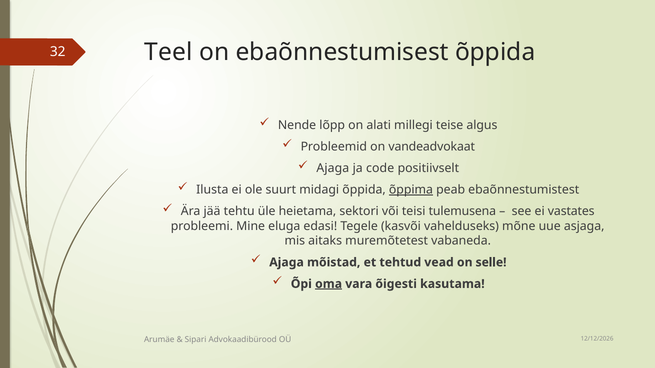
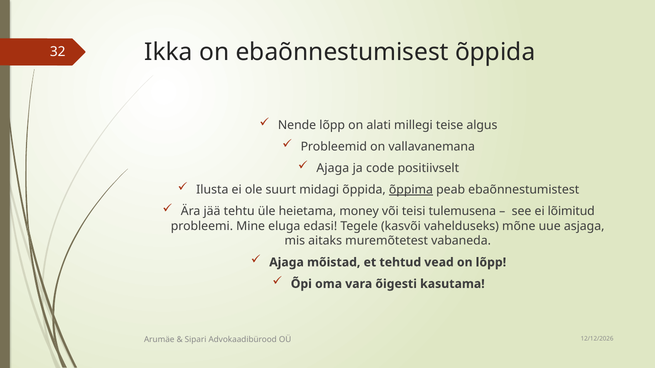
Teel: Teel -> Ikka
vandeadvokaat: vandeadvokaat -> vallavanemana
sektori: sektori -> money
vastates: vastates -> lõimitud
on selle: selle -> lõpp
oma underline: present -> none
